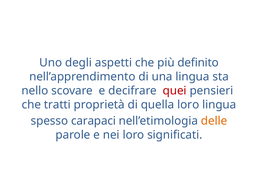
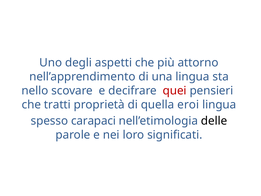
definito: definito -> attorno
quella loro: loro -> eroi
delle colour: orange -> black
